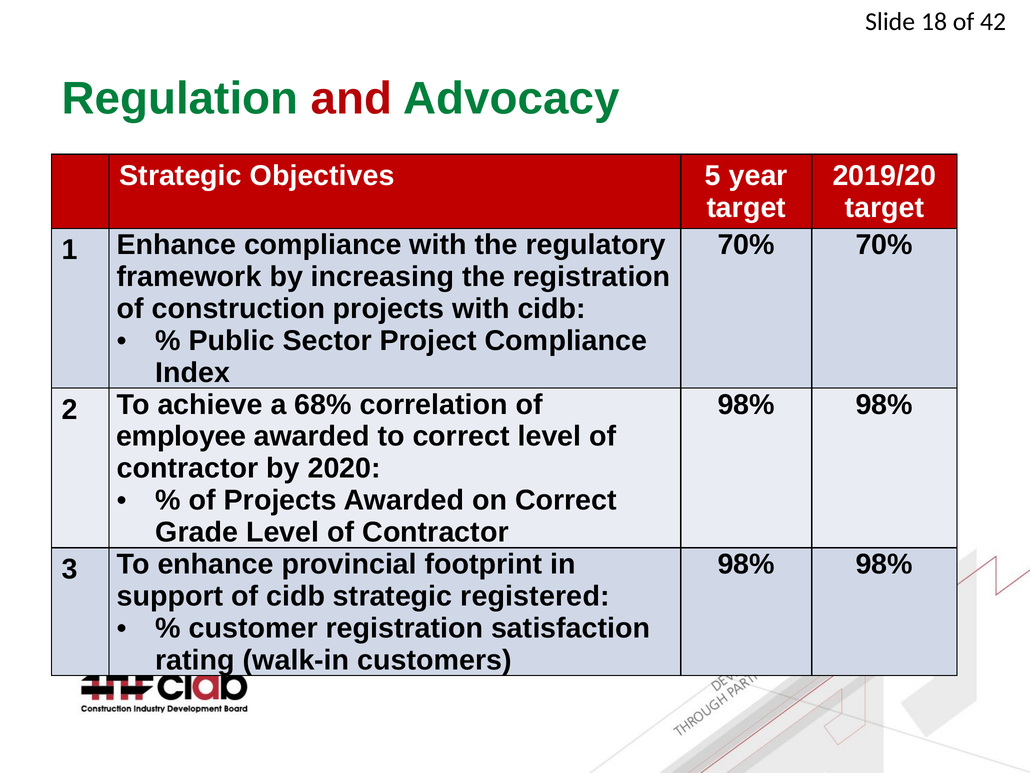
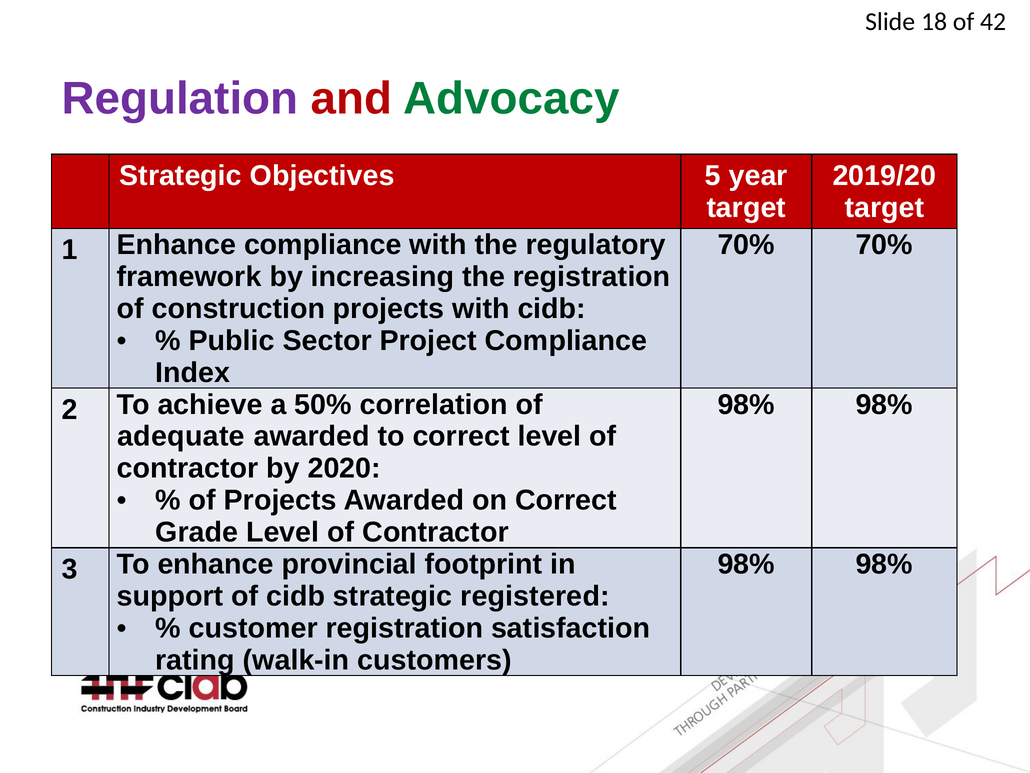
Regulation colour: green -> purple
68%: 68% -> 50%
employee: employee -> adequate
